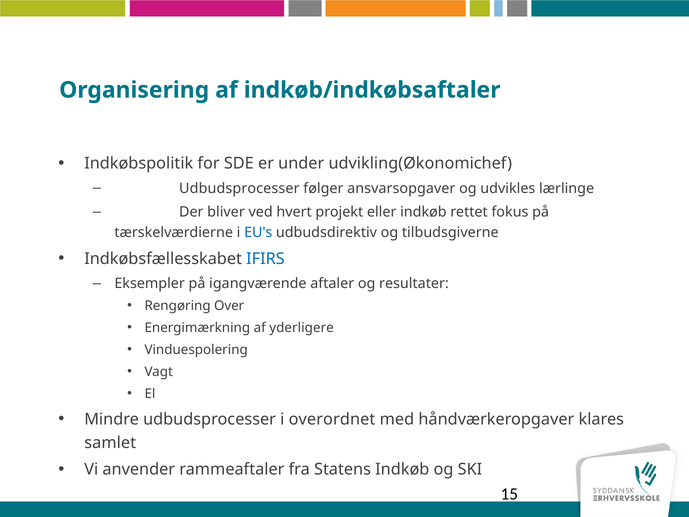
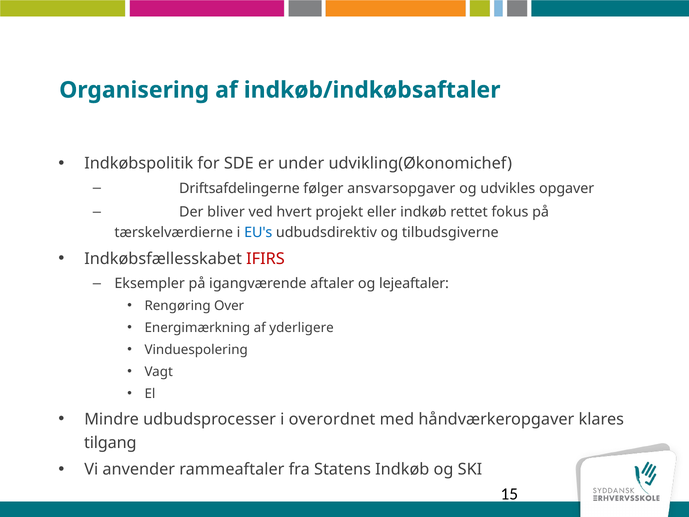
Udbudsprocesser at (239, 188): Udbudsprocesser -> Driftsafdelingerne
lærlinge: lærlinge -> opgaver
IFIRS colour: blue -> red
resultater: resultater -> lejeaftaler
samlet: samlet -> tilgang
